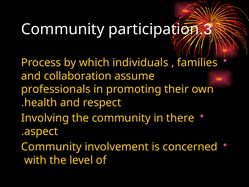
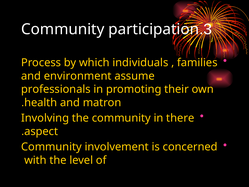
collaboration: collaboration -> environment
respect: respect -> matron
